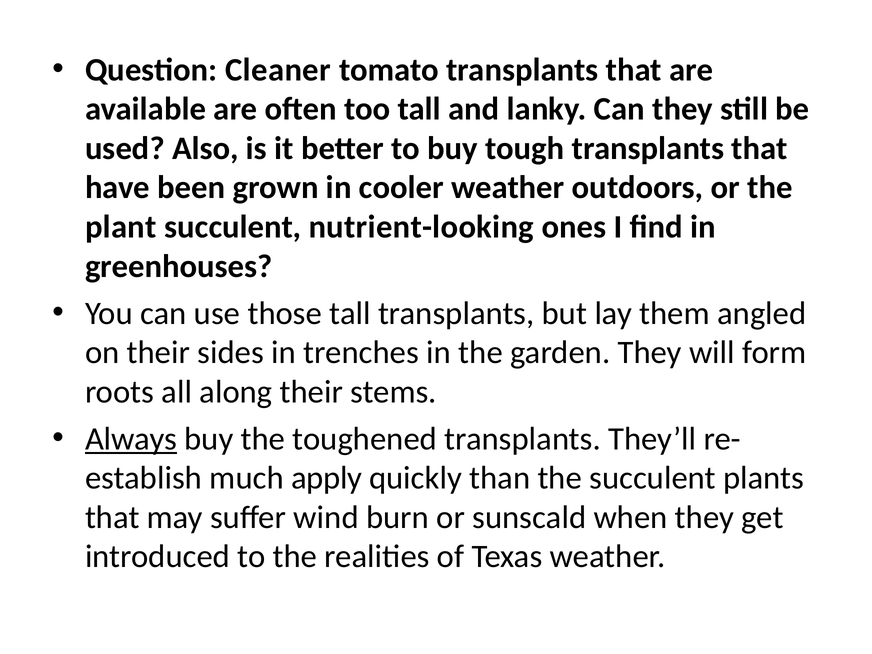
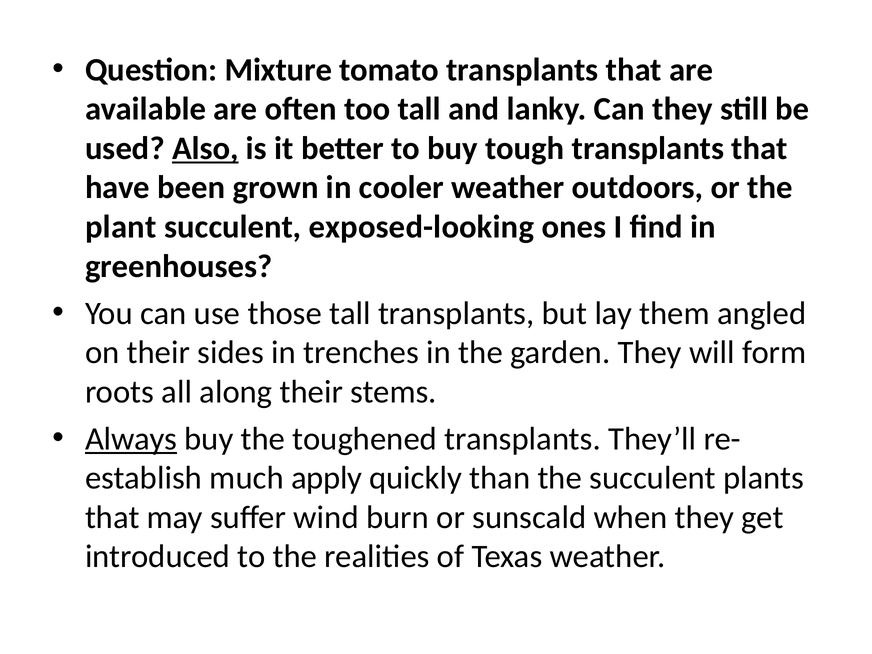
Cleaner: Cleaner -> Mixture
Also underline: none -> present
nutrient-looking: nutrient-looking -> exposed-looking
